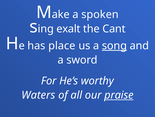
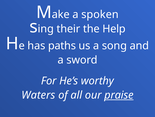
exalt: exalt -> their
Cant: Cant -> Help
place: place -> paths
song underline: present -> none
